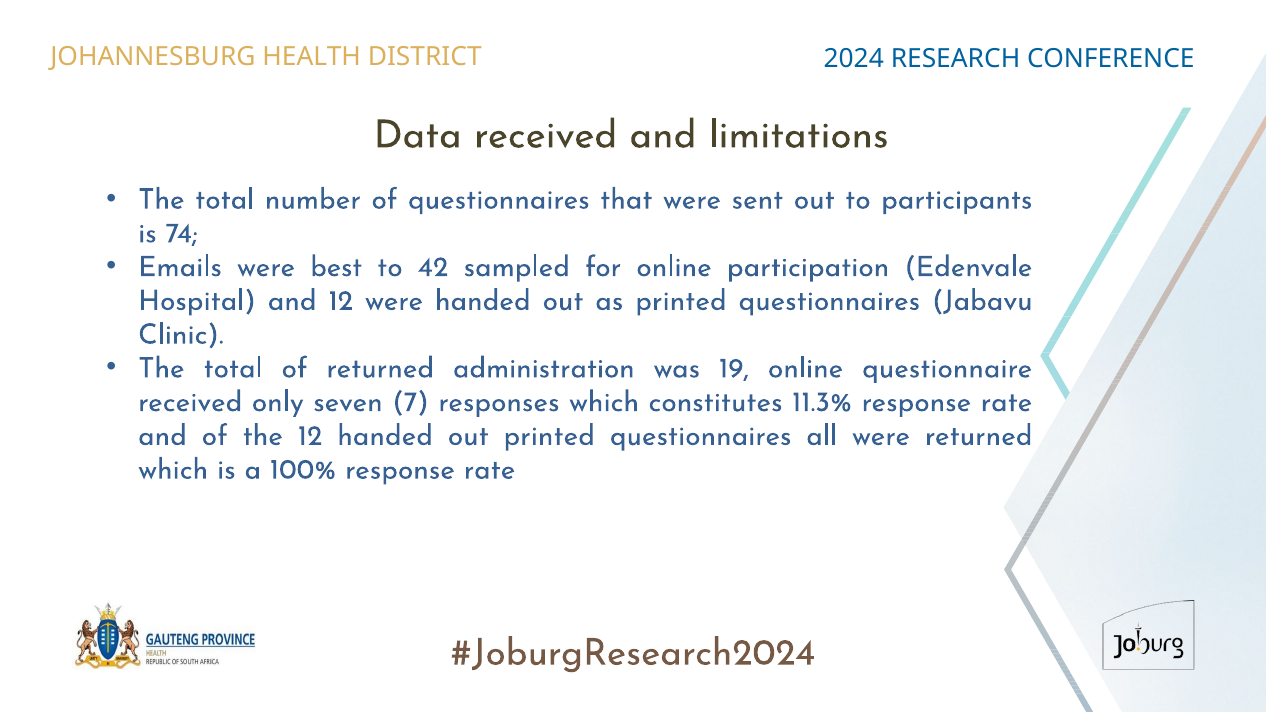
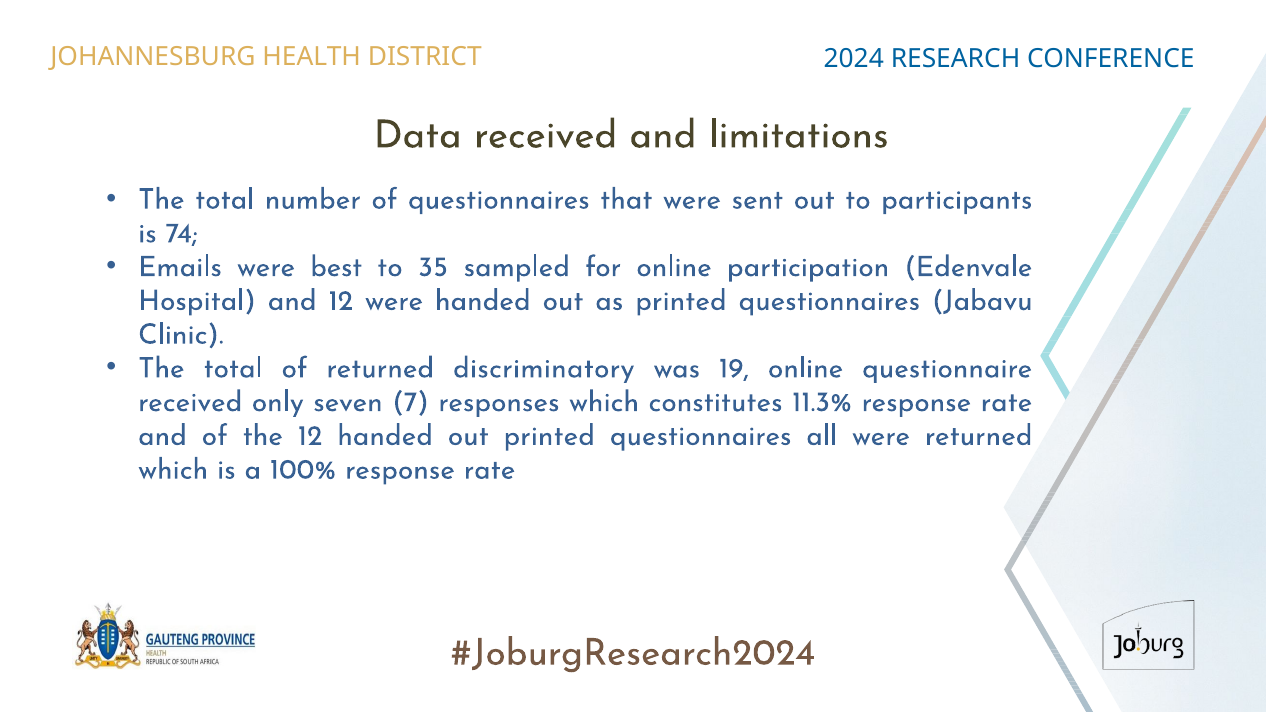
42: 42 -> 35
administration: administration -> discriminatory
